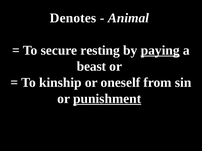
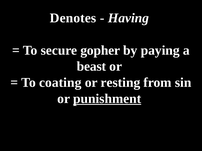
Animal: Animal -> Having
resting: resting -> gopher
paying underline: present -> none
kinship: kinship -> coating
oneself: oneself -> resting
